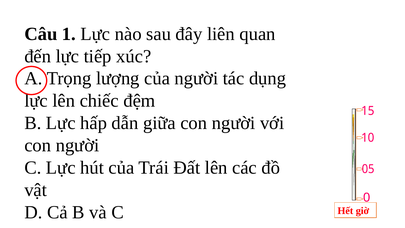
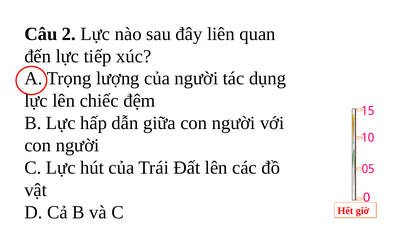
1: 1 -> 2
